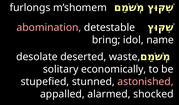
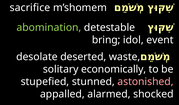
furlongs: furlongs -> sacrifice
abomination colour: pink -> light green
name: name -> event
